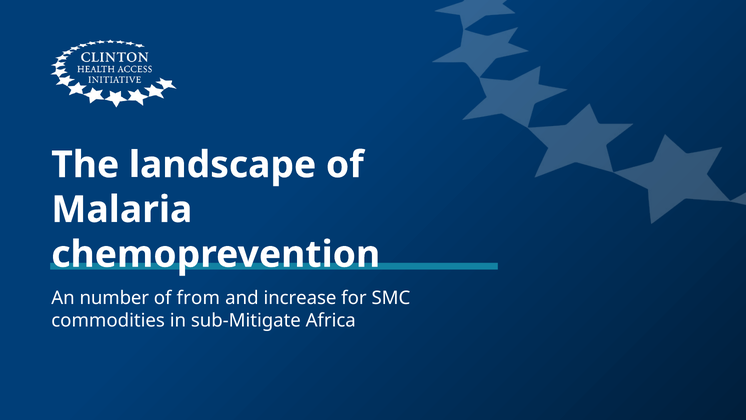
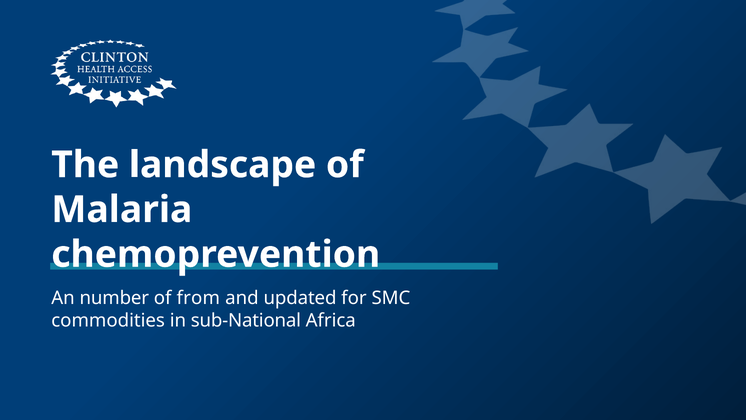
increase: increase -> updated
sub-Mitigate: sub-Mitigate -> sub-National
